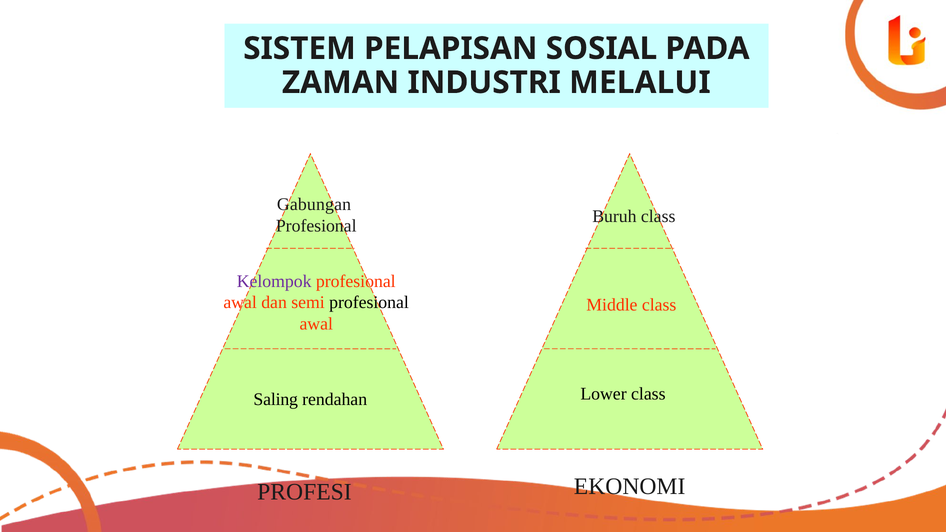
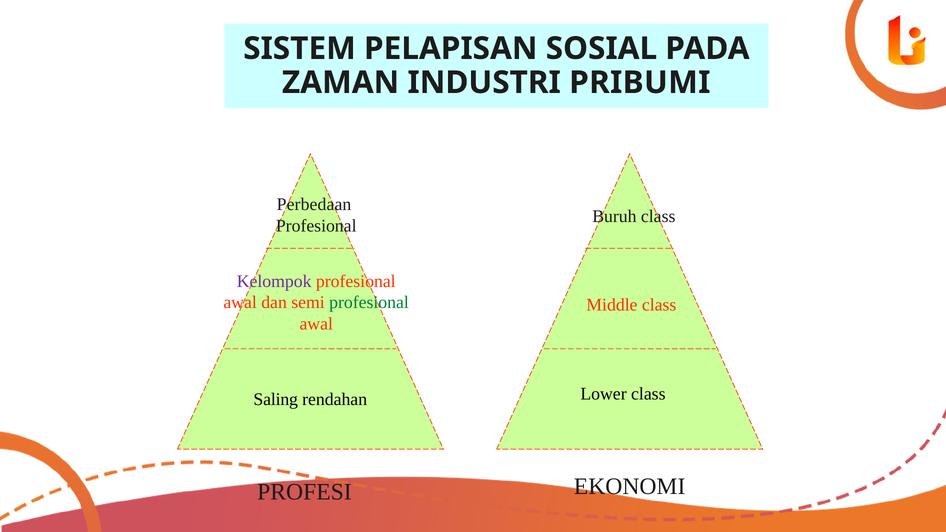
MELALUI: MELALUI -> PRIBUMI
Gabungan: Gabungan -> Perbedaan
profesional at (369, 303) colour: black -> green
